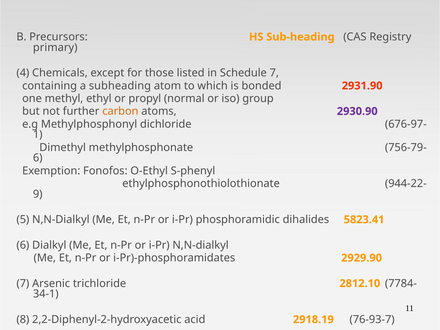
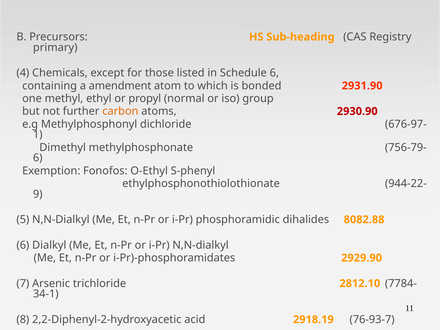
Schedule 7: 7 -> 6
subheading: subheading -> amendment
2930.90 colour: purple -> red
5823.41: 5823.41 -> 8082.88
